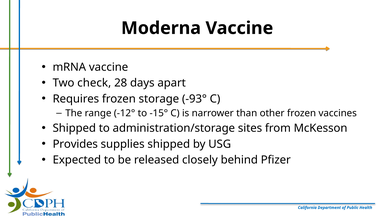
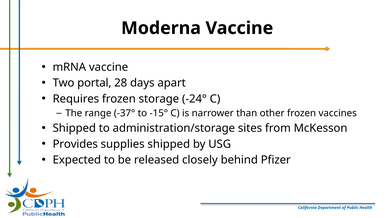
check: check -> portal
-93°: -93° -> -24°
-12°: -12° -> -37°
